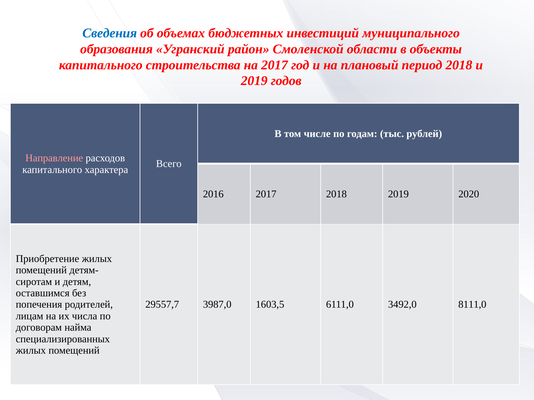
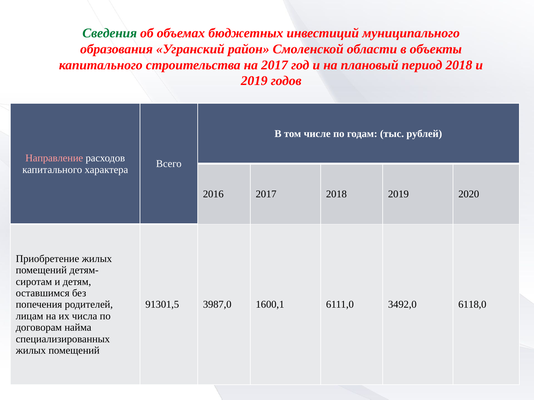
Сведения colour: blue -> green
29557,7: 29557,7 -> 91301,5
1603,5: 1603,5 -> 1600,1
8111,0: 8111,0 -> 6118,0
